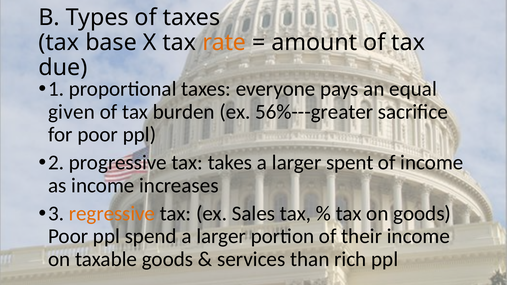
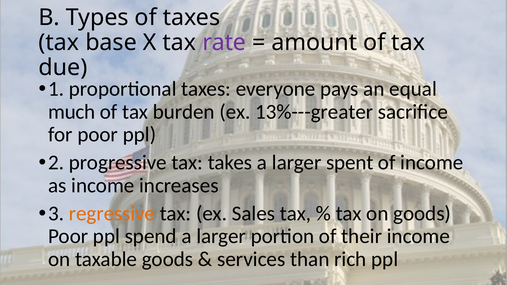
rate colour: orange -> purple
given: given -> much
56%---greater: 56%---greater -> 13%---greater
